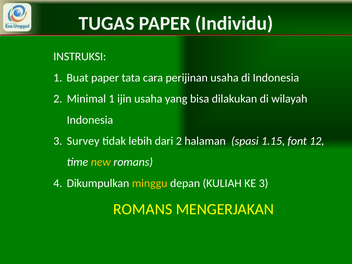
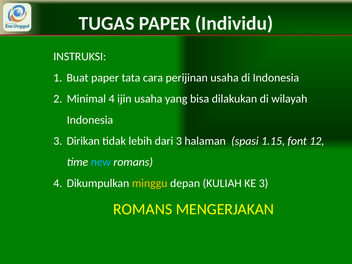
Minimal 1: 1 -> 4
Survey: Survey -> Dirikan
dari 2: 2 -> 3
new colour: yellow -> light blue
